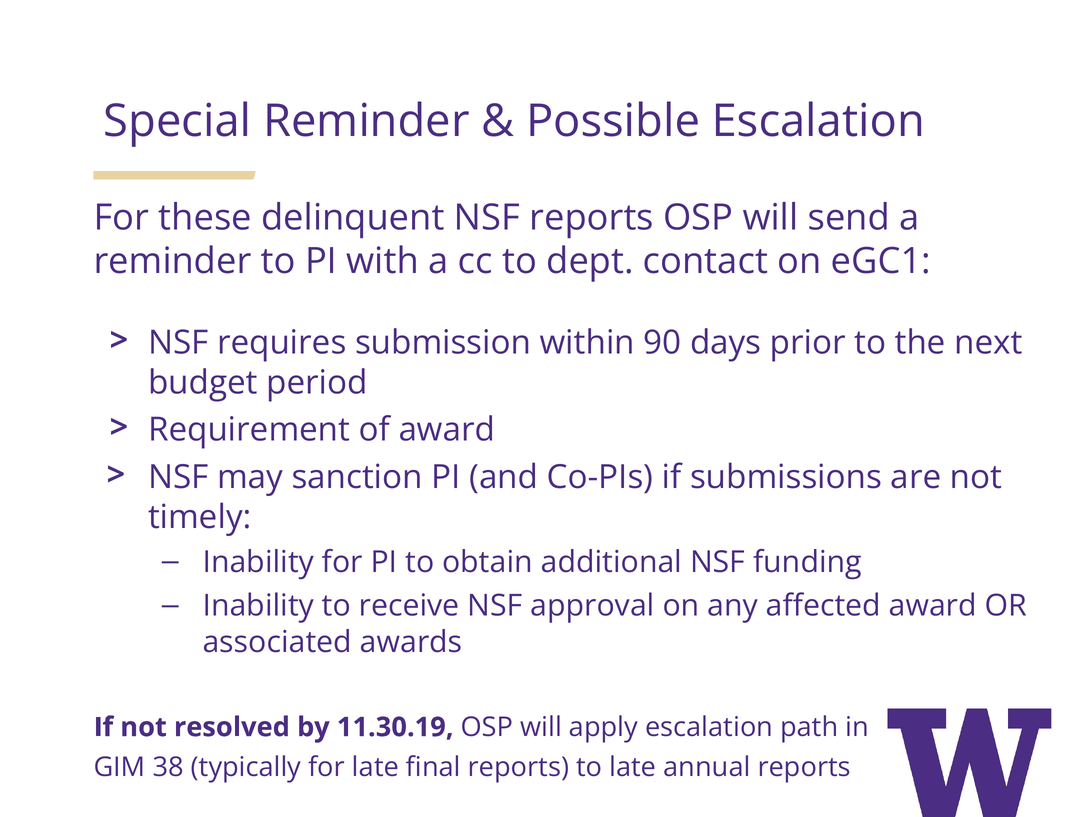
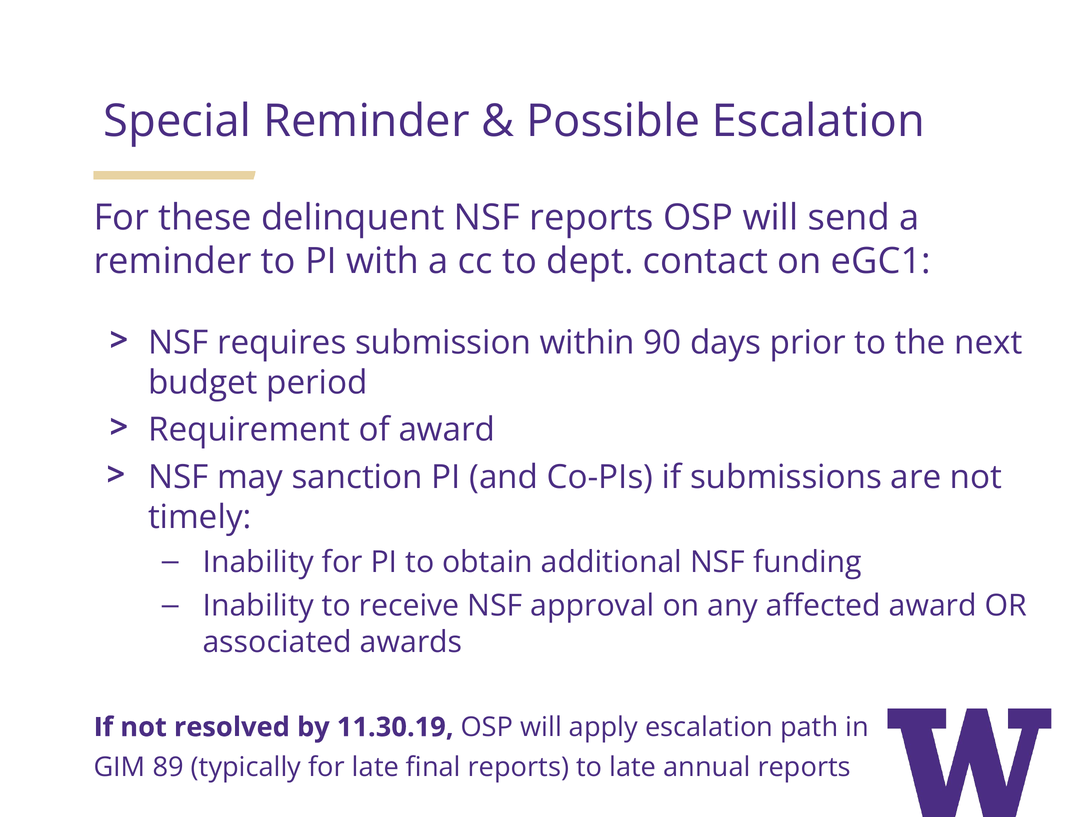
38: 38 -> 89
